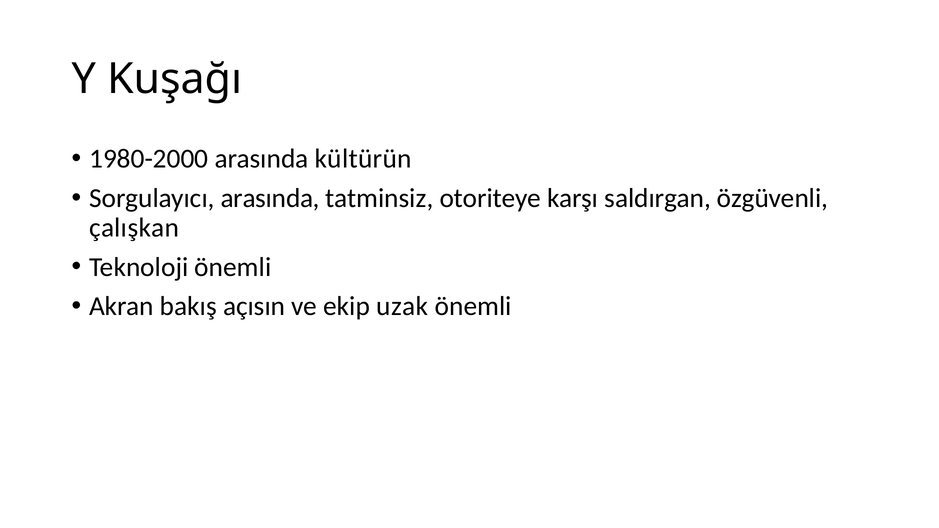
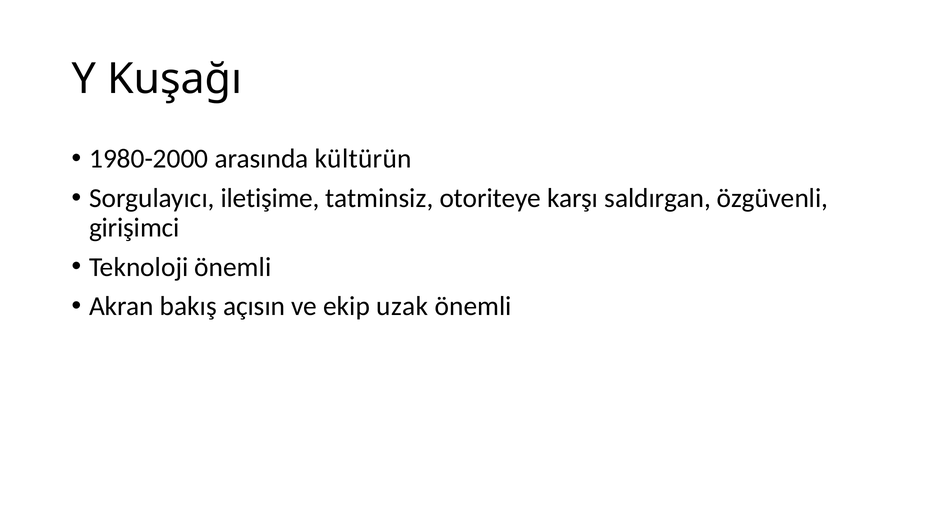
Sorgulayıcı arasında: arasında -> iletişime
çalışkan: çalışkan -> girişimci
